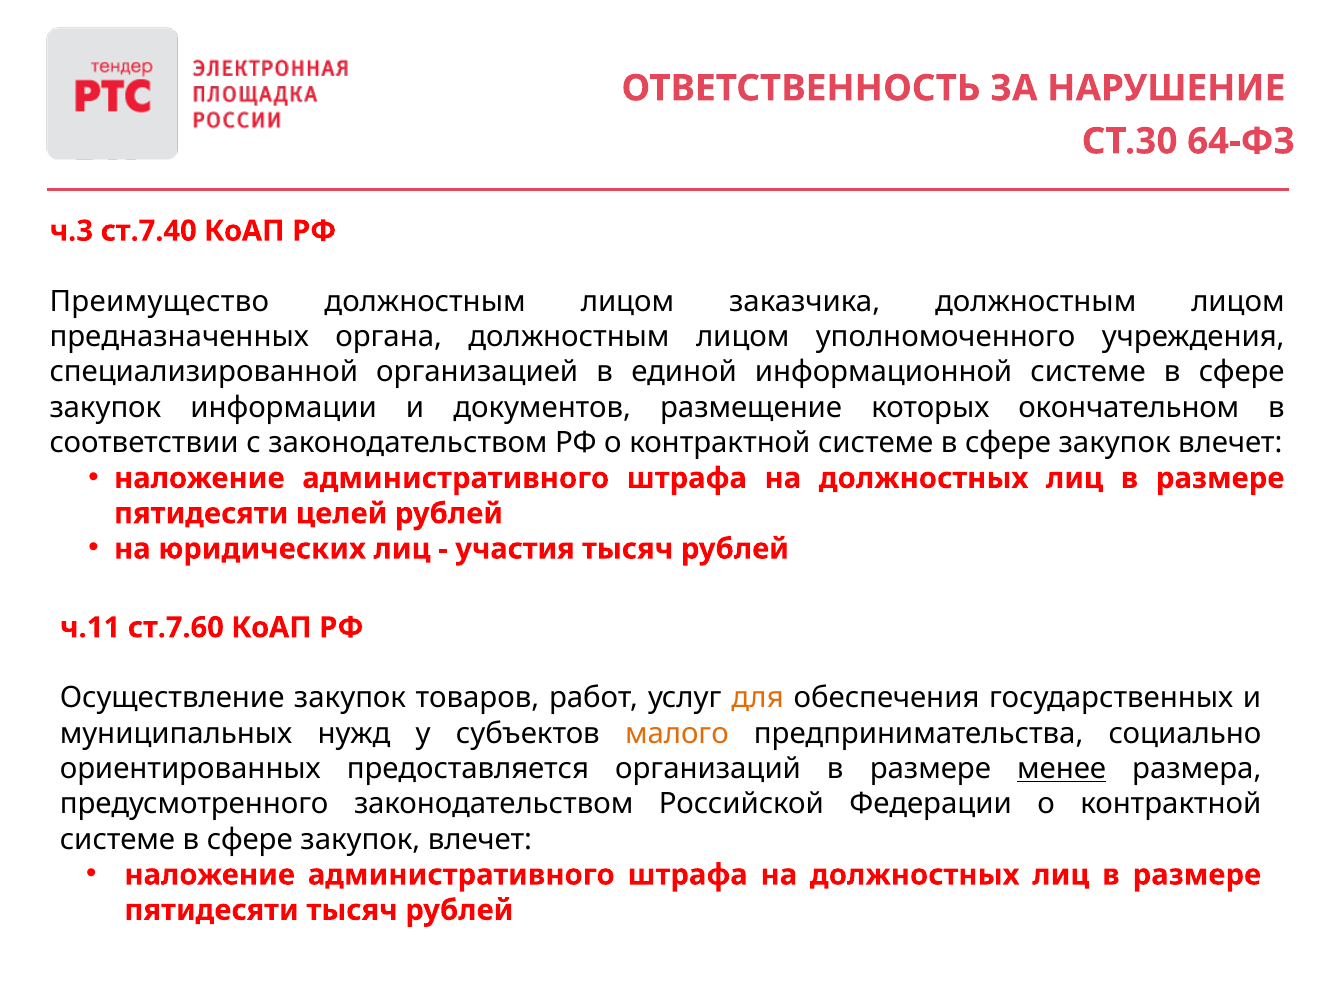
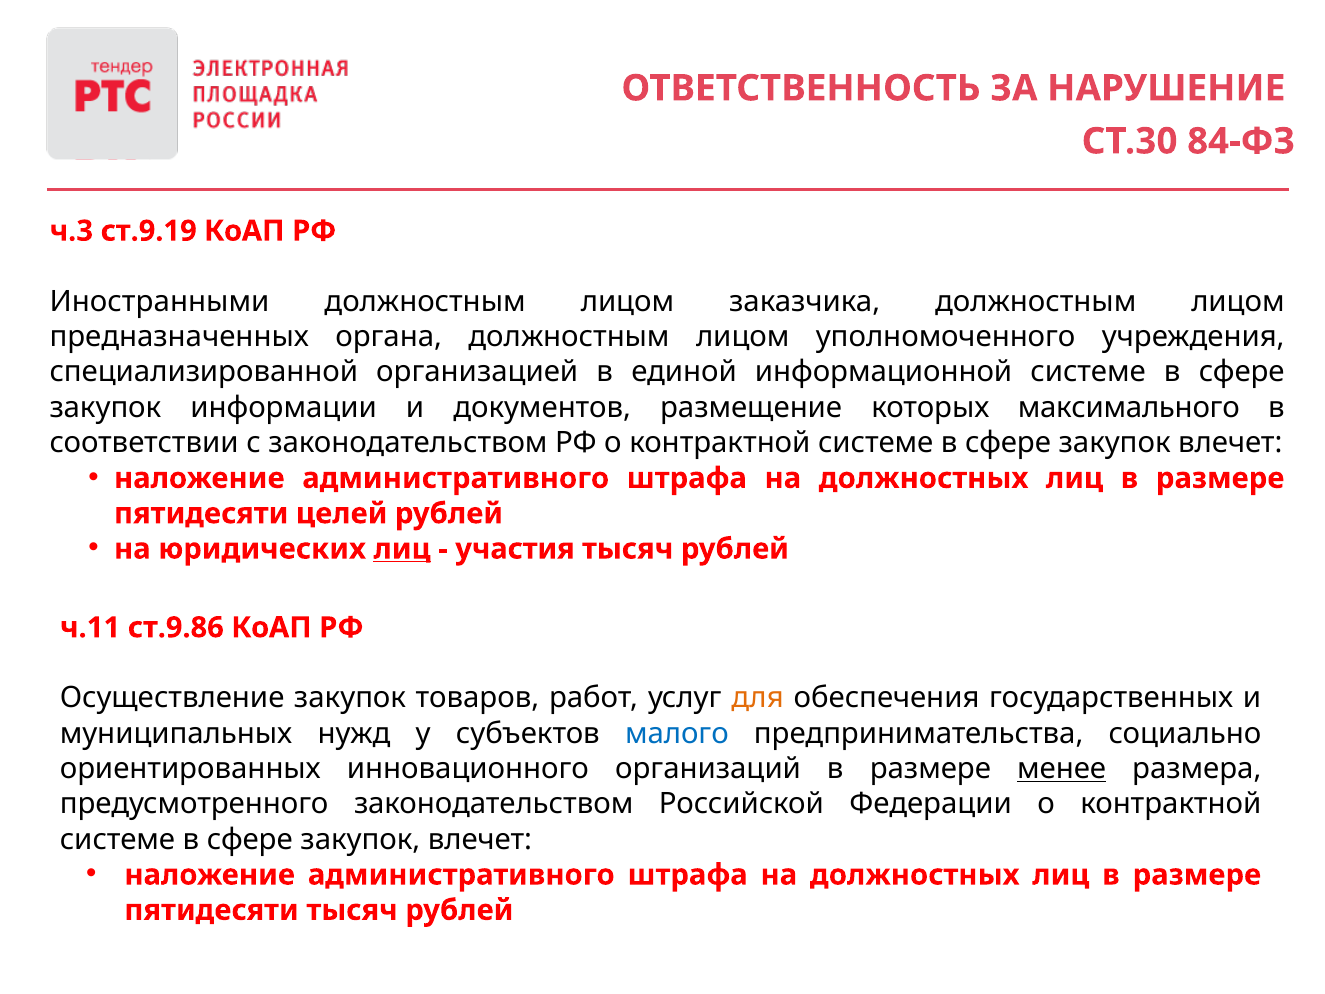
64-ФЗ: 64-ФЗ -> 84-ФЗ
ст.7.40: ст.7.40 -> ст.9.19
Преимущество: Преимущество -> Иностранными
окончательном: окончательном -> максимального
лиц at (402, 549) underline: none -> present
ст.7.60: ст.7.60 -> ст.9.86
малого colour: orange -> blue
предоставляется: предоставляется -> инновационного
